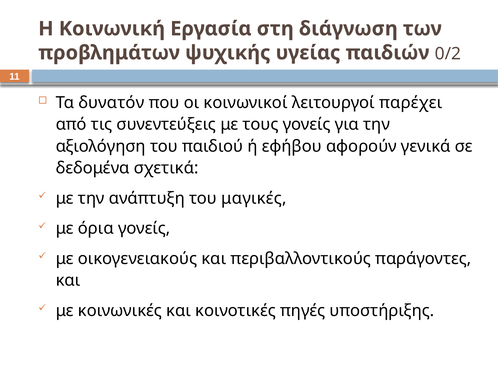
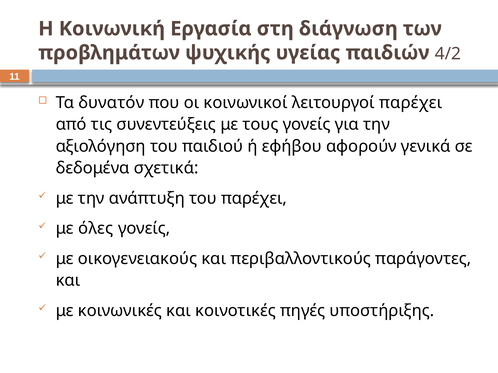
0/2: 0/2 -> 4/2
του μαγικές: μαγικές -> παρέχει
όρια: όρια -> όλες
